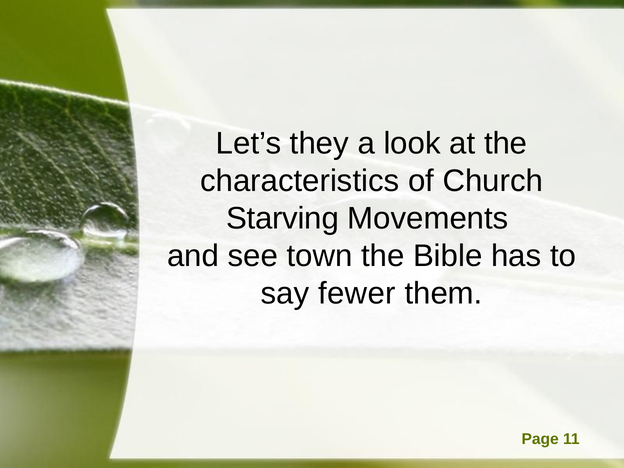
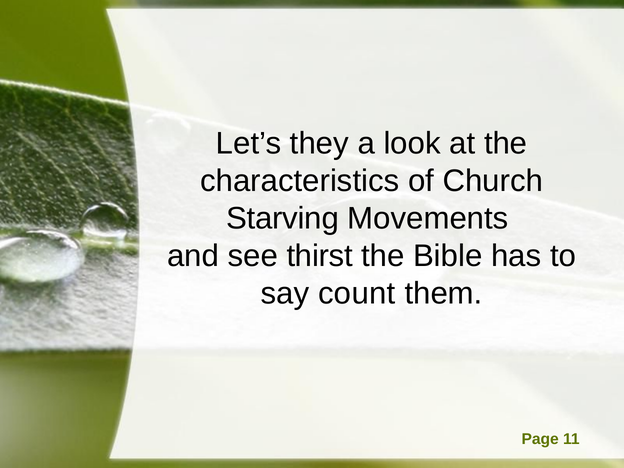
town: town -> thirst
fewer: fewer -> count
